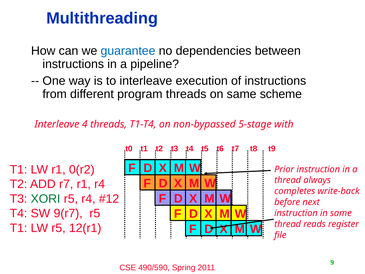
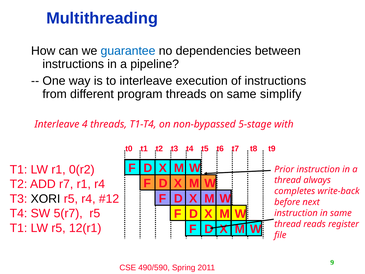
scheme: scheme -> simplify
XORI colour: green -> black
9(r7: 9(r7 -> 5(r7
